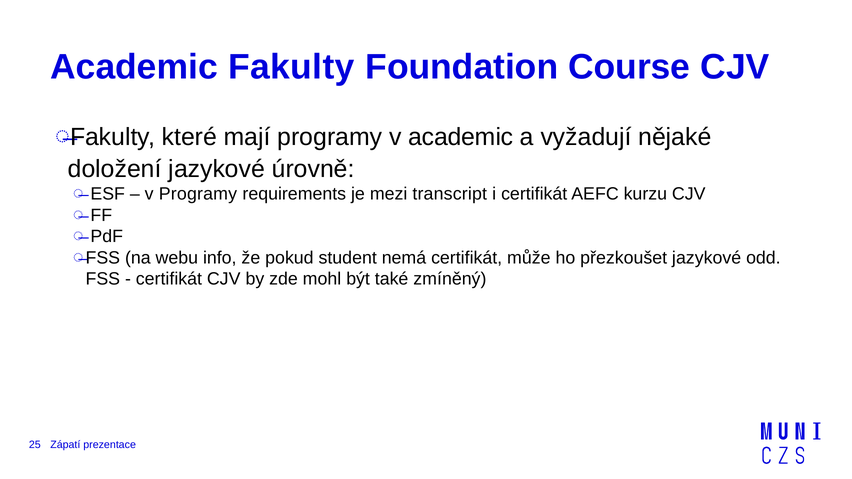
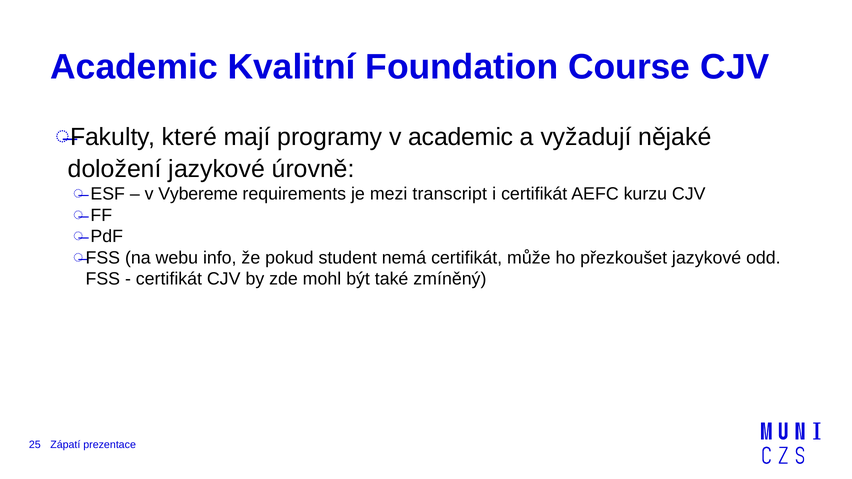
Academic Fakulty: Fakulty -> Kvalitní
v Programy: Programy -> Vybereme
